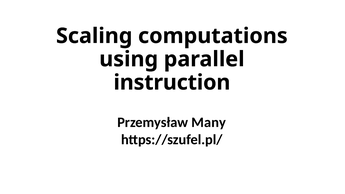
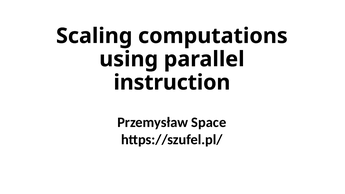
Many: Many -> Space
